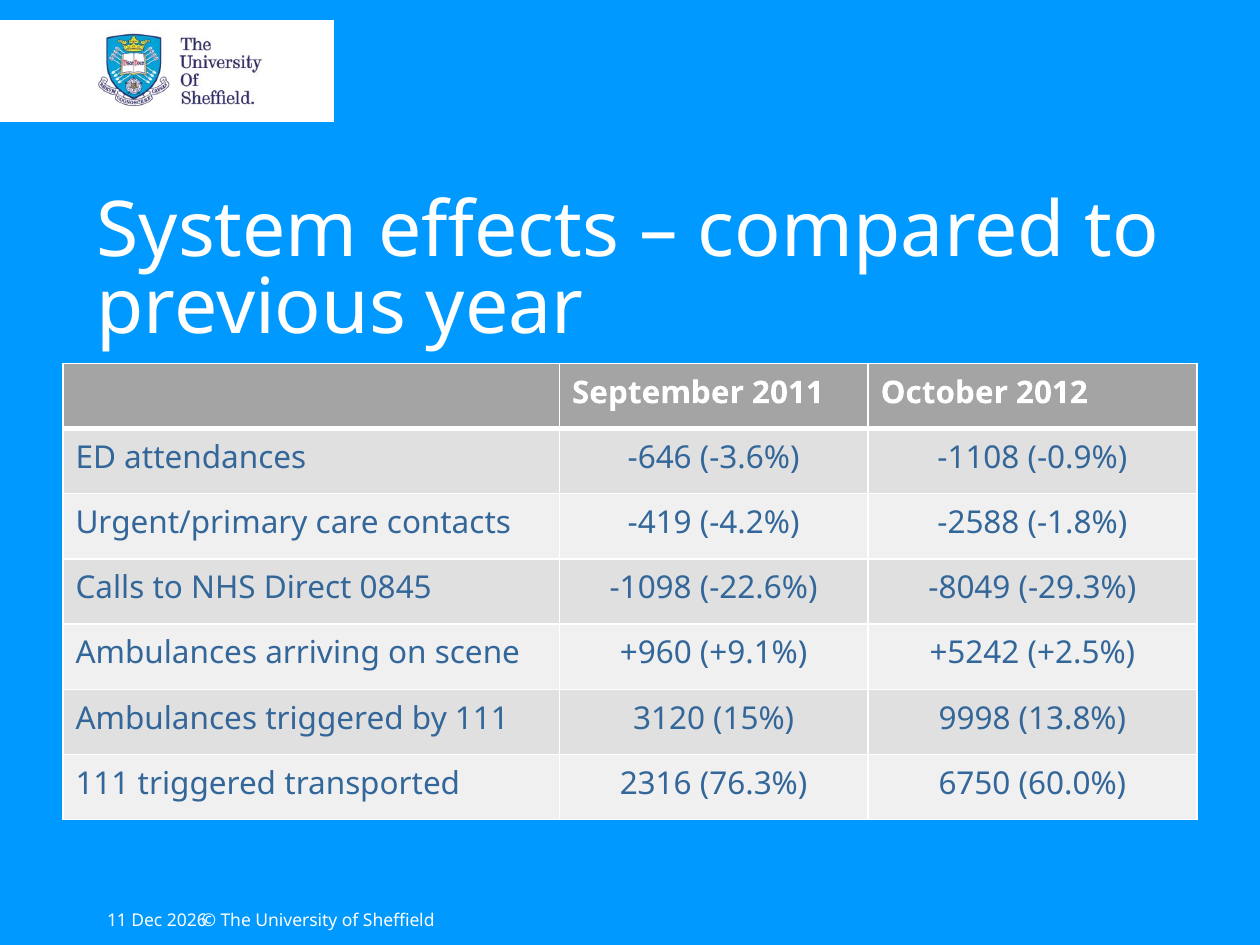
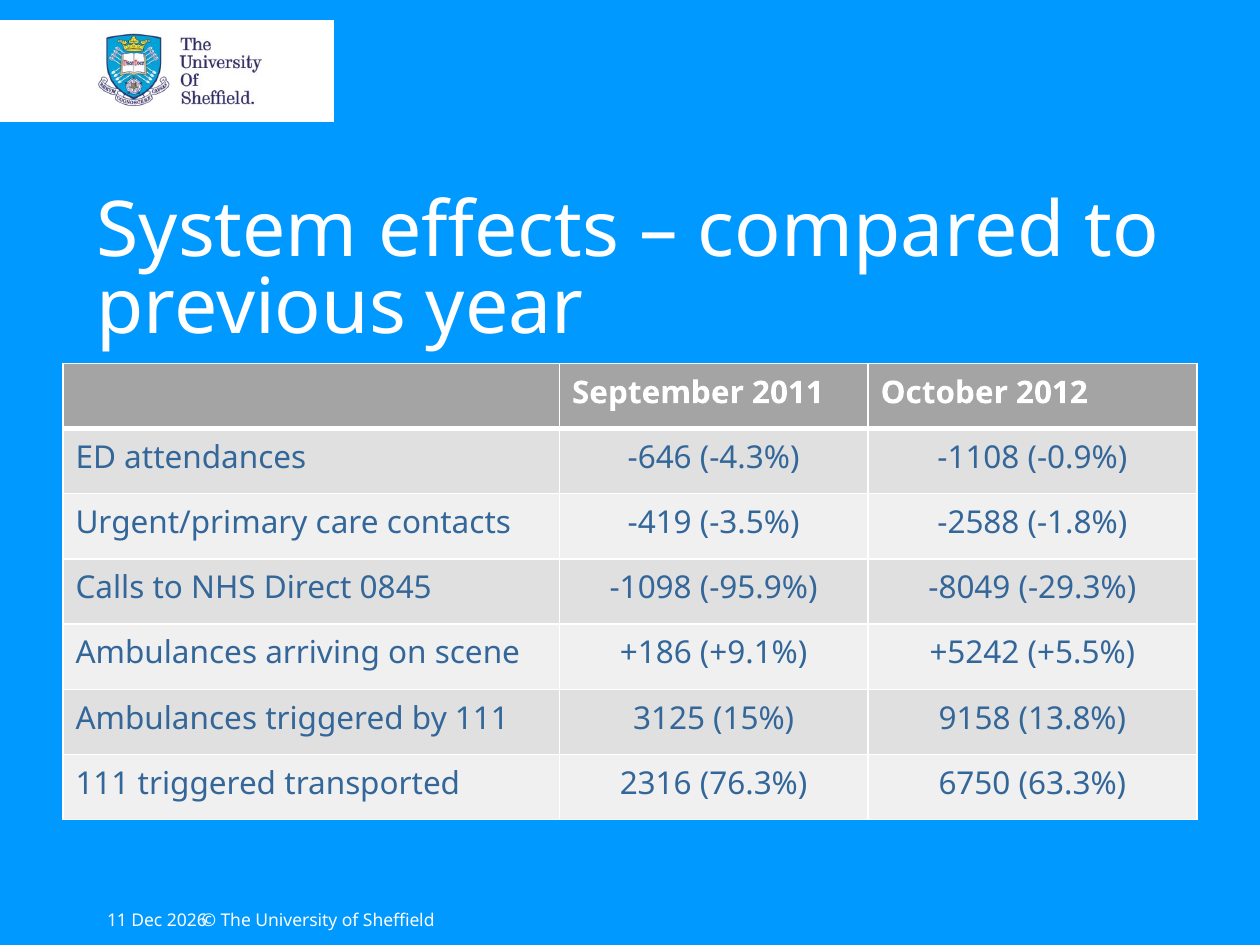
-3.6%: -3.6% -> -4.3%
-4.2%: -4.2% -> -3.5%
-22.6%: -22.6% -> -95.9%
+960: +960 -> +186
+2.5%: +2.5% -> +5.5%
3120: 3120 -> 3125
9998: 9998 -> 9158
60.0%: 60.0% -> 63.3%
